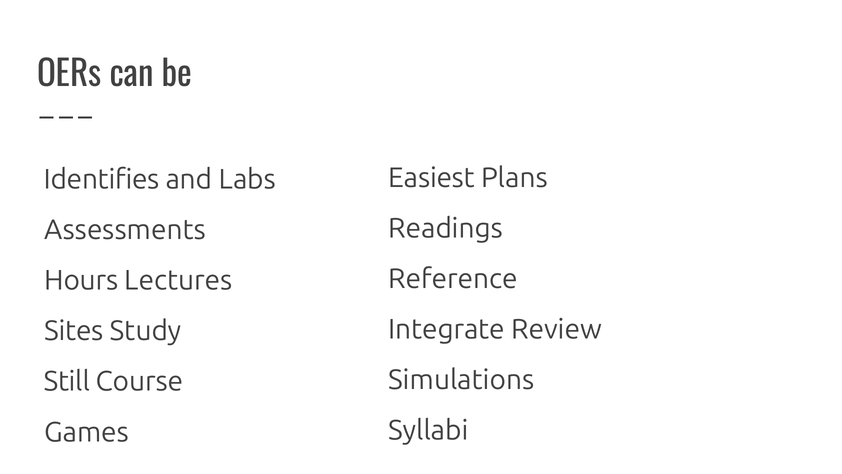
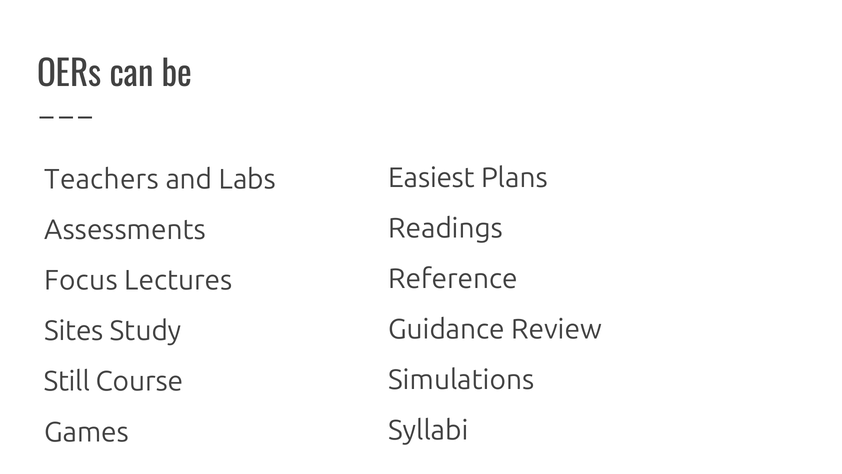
Identifies: Identifies -> Teachers
Hours: Hours -> Focus
Integrate: Integrate -> Guidance
